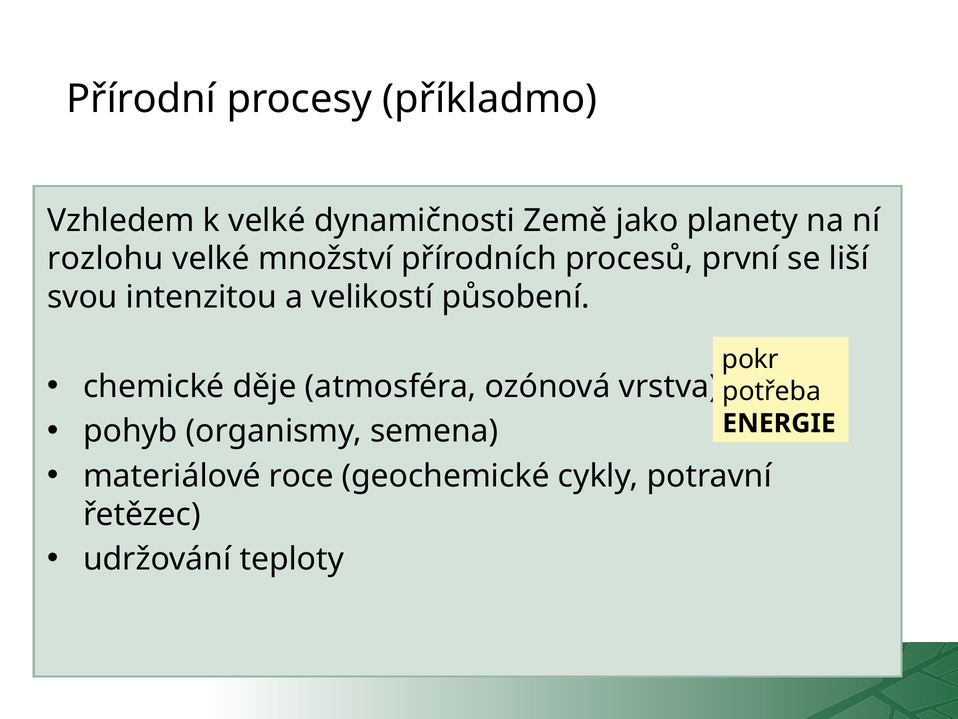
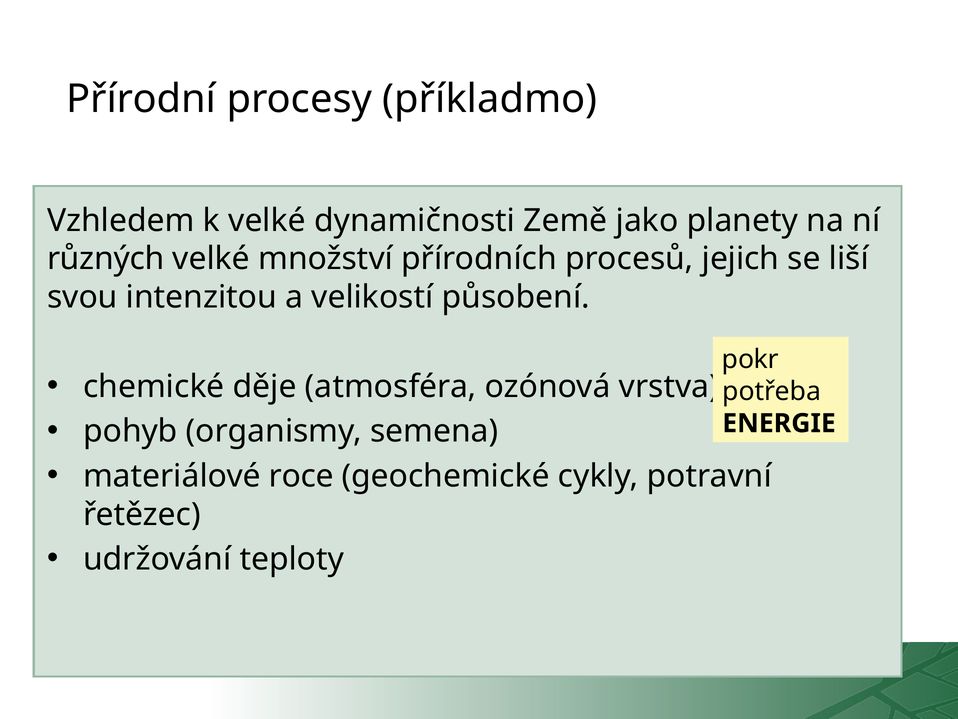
rozlohu: rozlohu -> různých
první: první -> jejich
